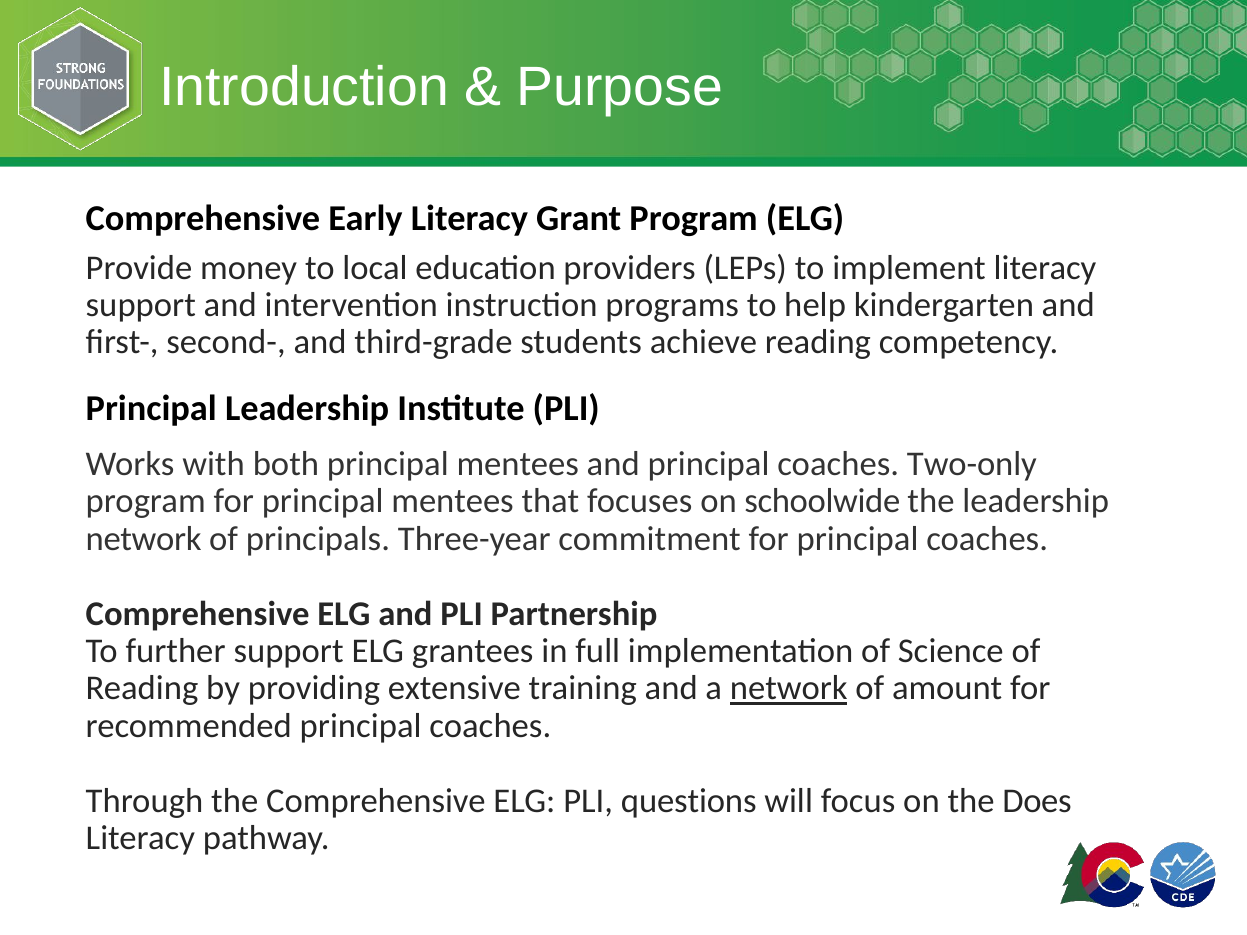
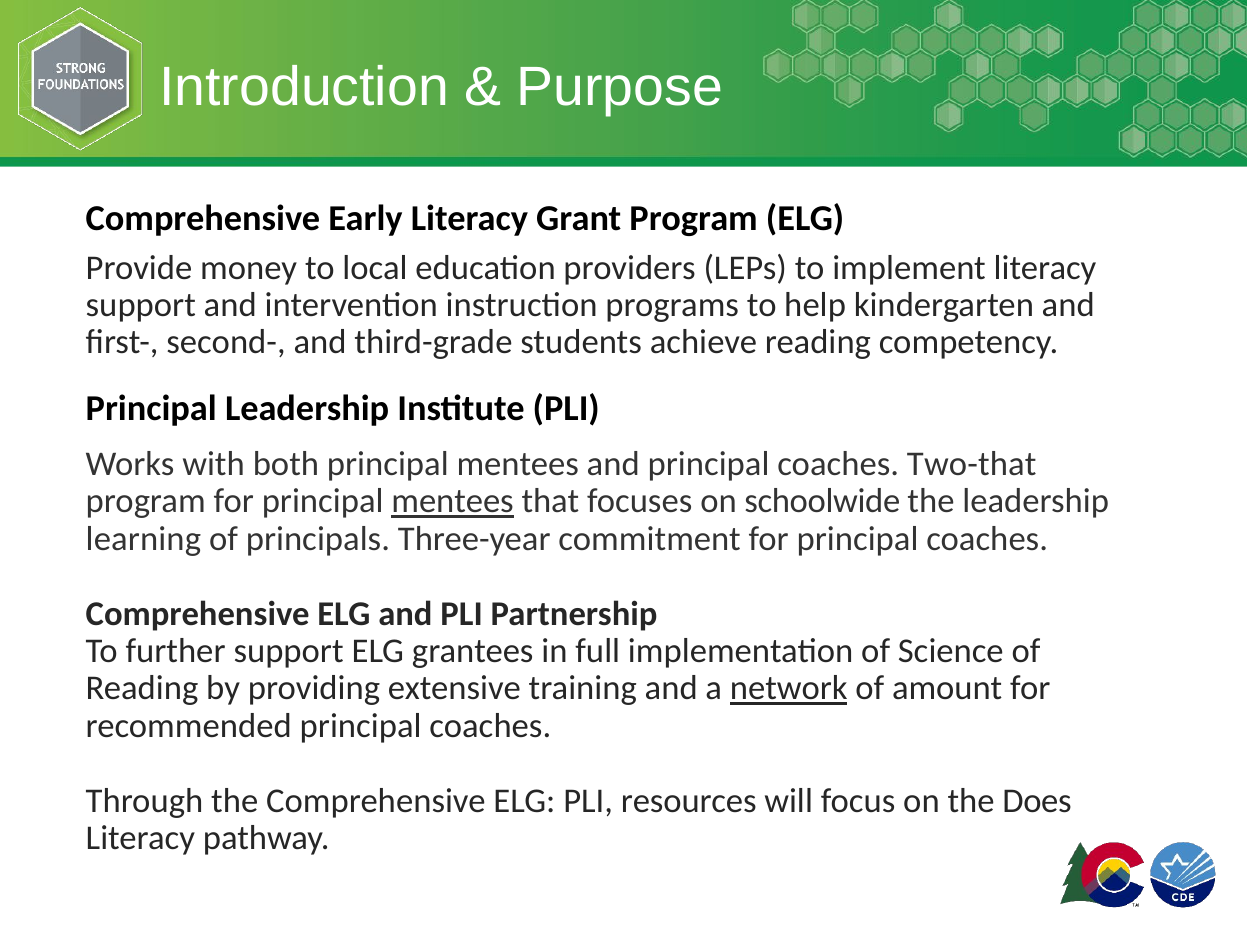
Two-only: Two-only -> Two-that
mentees at (453, 502) underline: none -> present
network at (144, 539): network -> learning
questions: questions -> resources
